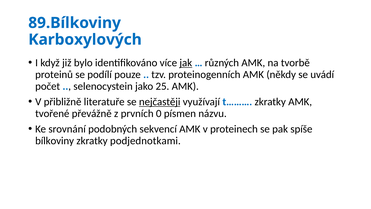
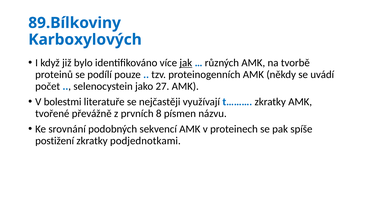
25: 25 -> 27
přibližně: přibližně -> bolestmi
nejčastěji underline: present -> none
0: 0 -> 8
bílkoviny: bílkoviny -> postižení
